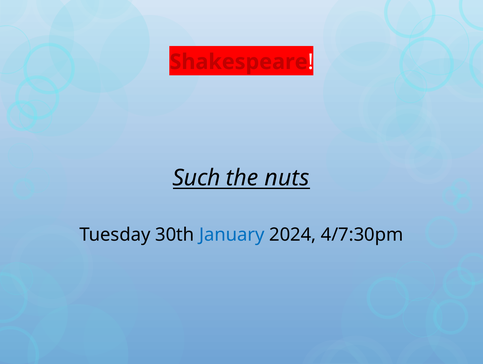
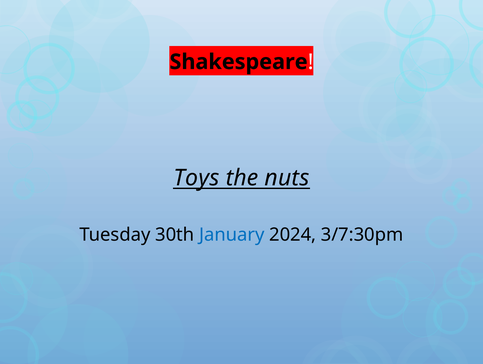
Shakespeare colour: red -> black
Such: Such -> Toys
4/7:30pm: 4/7:30pm -> 3/7:30pm
